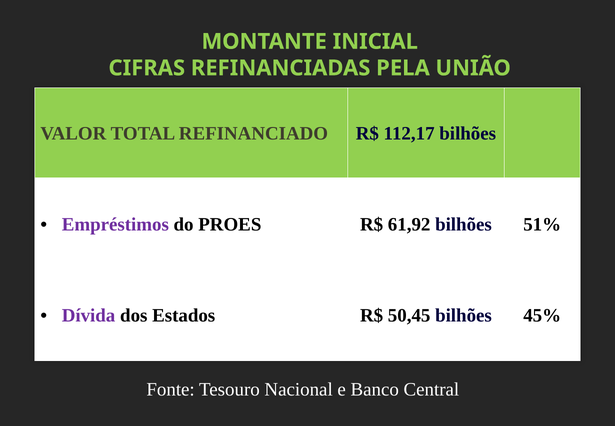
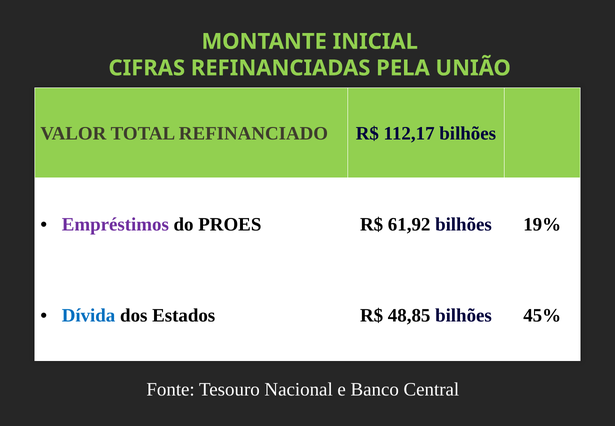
51%: 51% -> 19%
Dívida colour: purple -> blue
50,45: 50,45 -> 48,85
